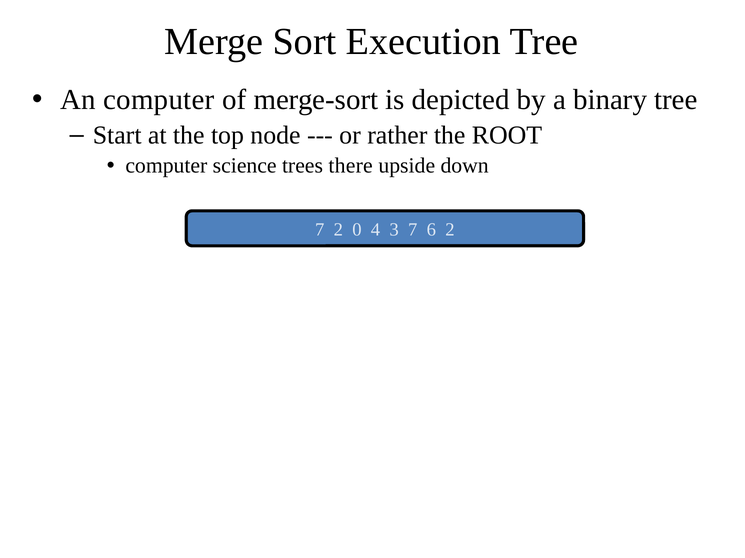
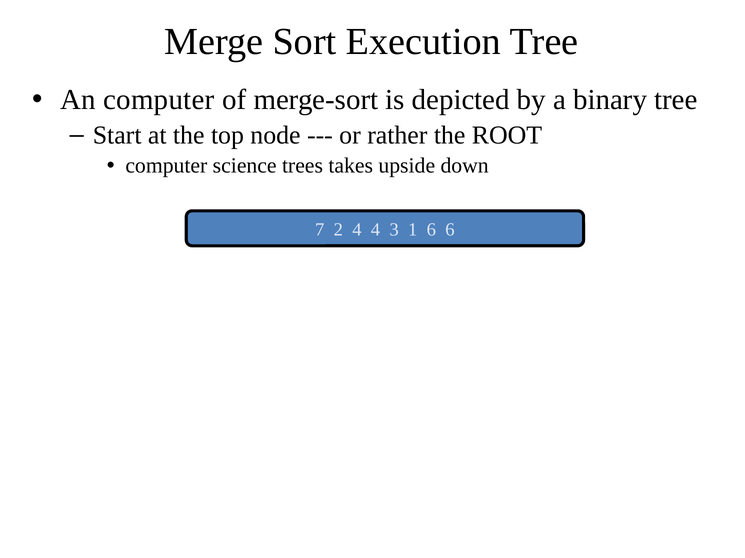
there: there -> takes
2 0: 0 -> 4
3 7: 7 -> 1
6 2: 2 -> 6
